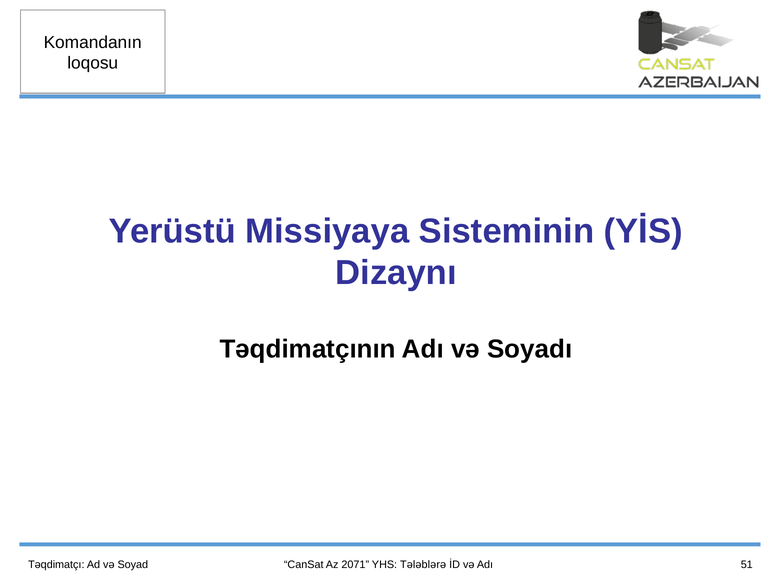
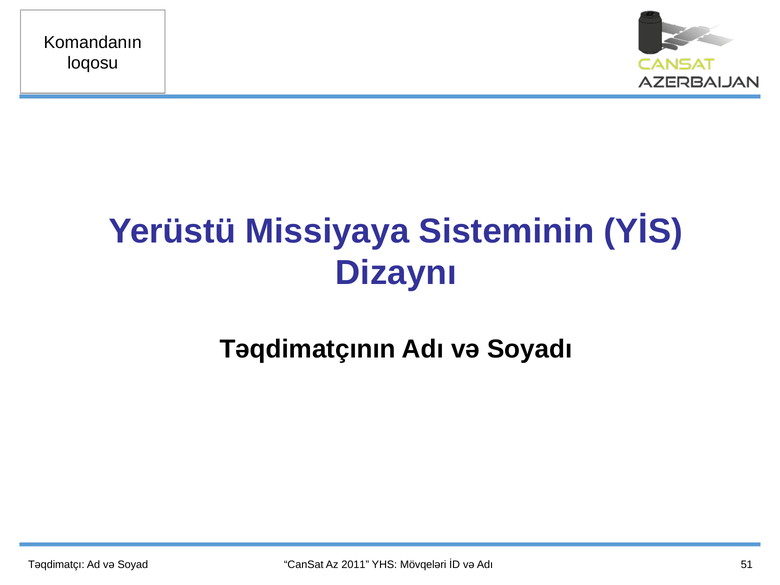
2071: 2071 -> 2011
Tələblərə: Tələblərə -> Mövqeləri
